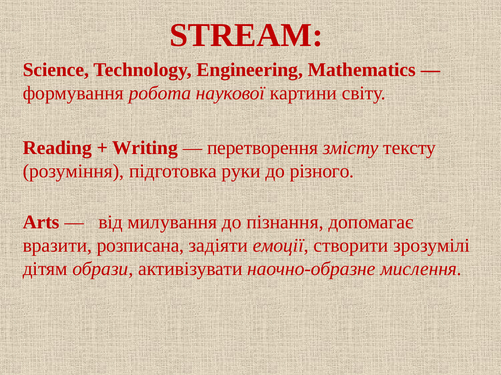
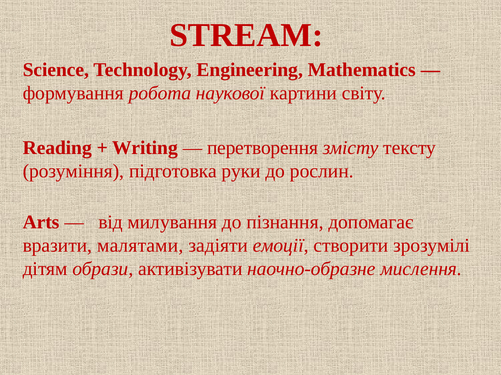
різного: різного -> рослин
розписана: розписана -> малятами
